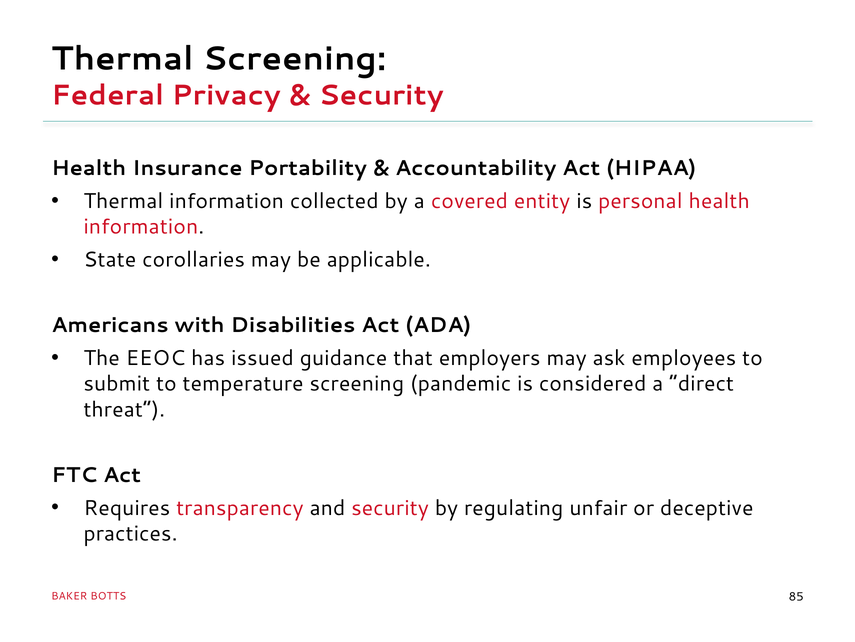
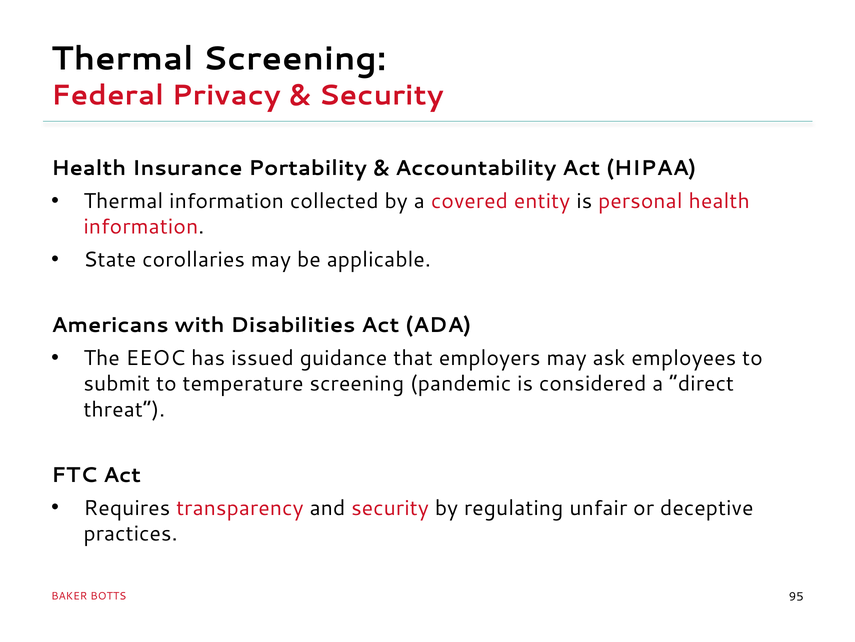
85: 85 -> 95
